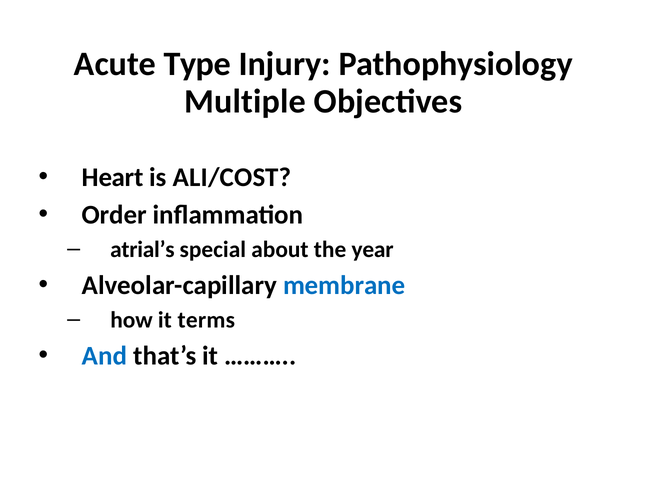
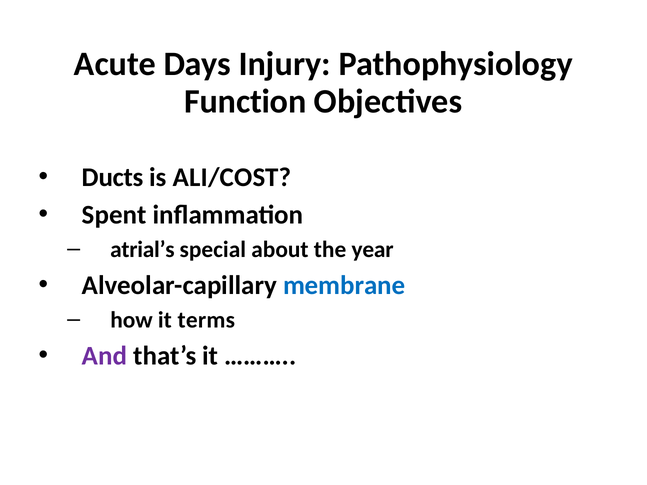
Type: Type -> Days
Multiple: Multiple -> Function
Heart: Heart -> Ducts
Order: Order -> Spent
And colour: blue -> purple
